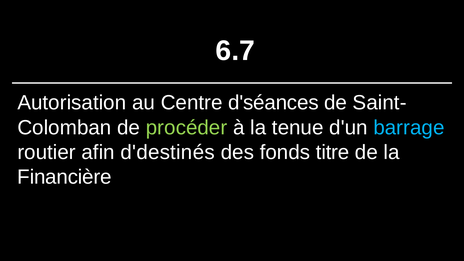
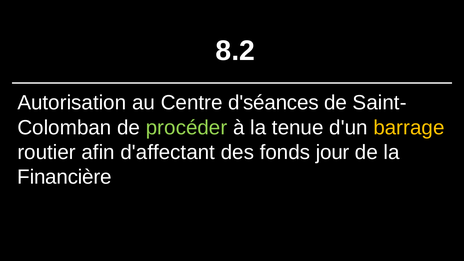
6.7: 6.7 -> 8.2
barrage colour: light blue -> yellow
d'destinés: d'destinés -> d'affectant
titre: titre -> jour
